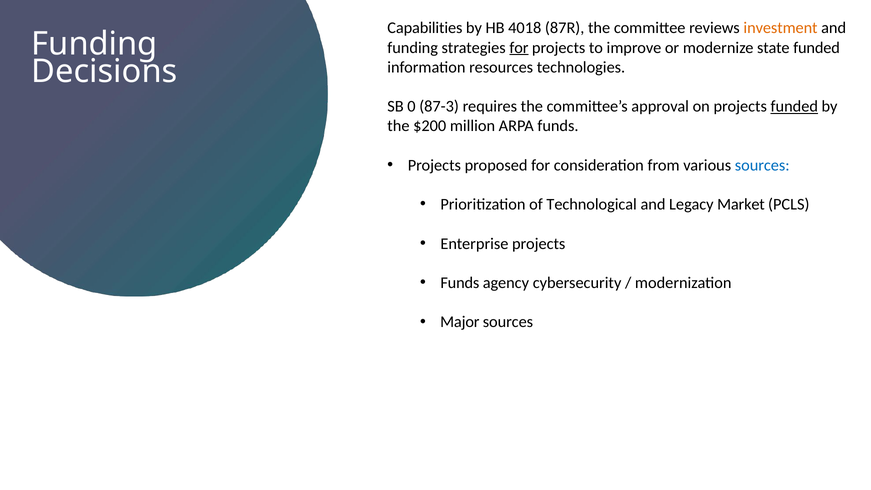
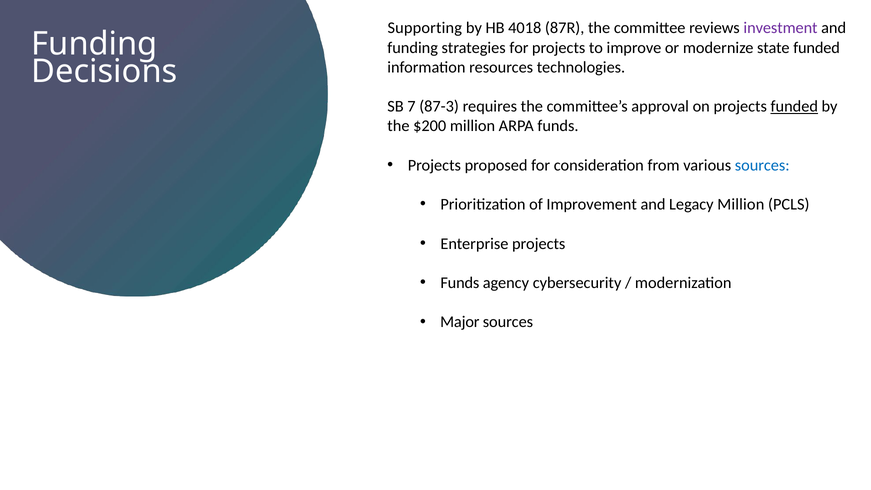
Capabilities: Capabilities -> Supporting
investment colour: orange -> purple
for at (519, 48) underline: present -> none
0: 0 -> 7
Technological: Technological -> Improvement
Legacy Market: Market -> Million
